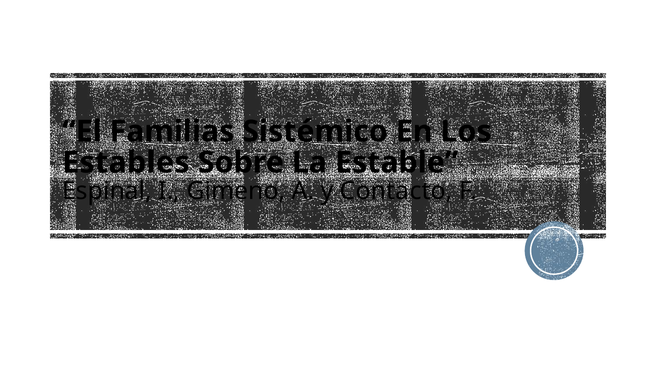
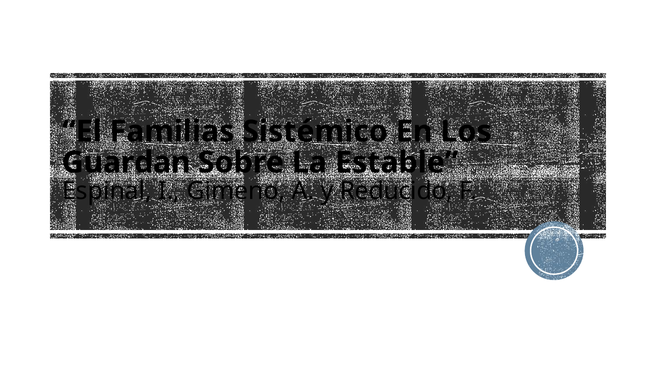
Estables: Estables -> Guardan
Contacto: Contacto -> Reducido
